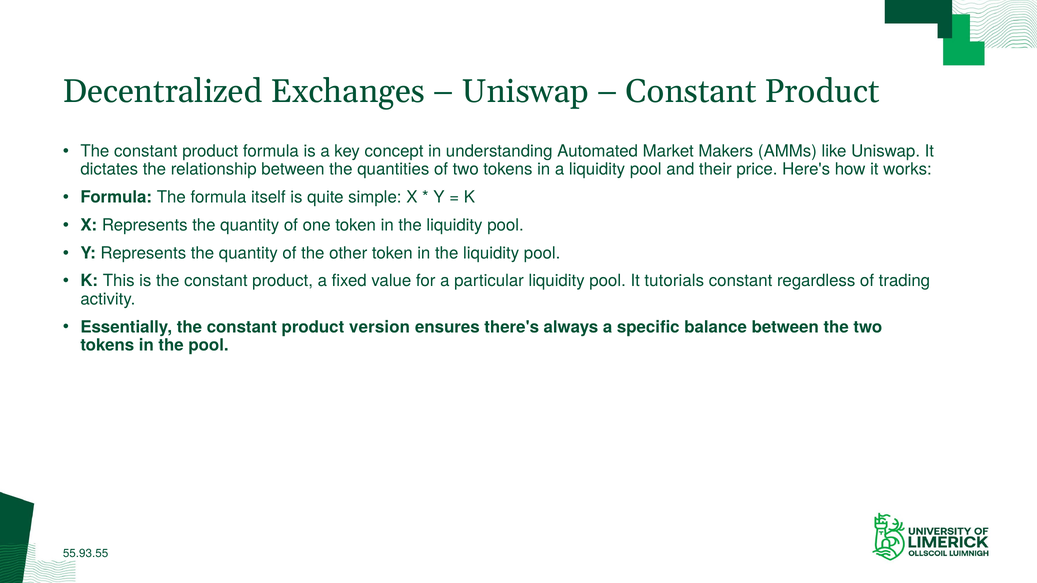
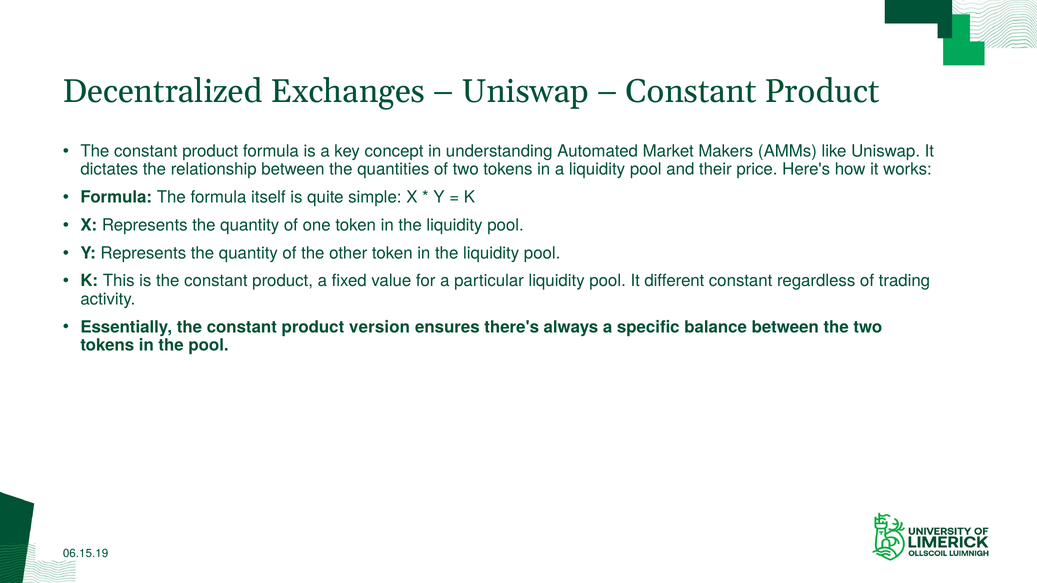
tutorials: tutorials -> different
55.93.55: 55.93.55 -> 06.15.19
